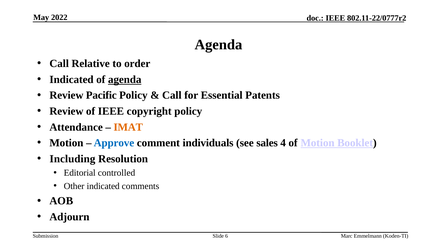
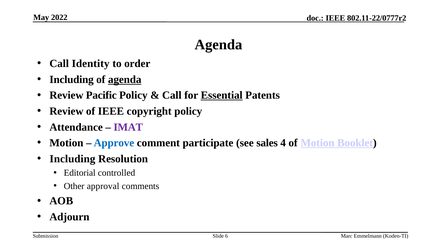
Relative: Relative -> Identity
Indicated at (72, 79): Indicated -> Including
Essential underline: none -> present
IMAT colour: orange -> purple
individuals: individuals -> participate
Other indicated: indicated -> approval
